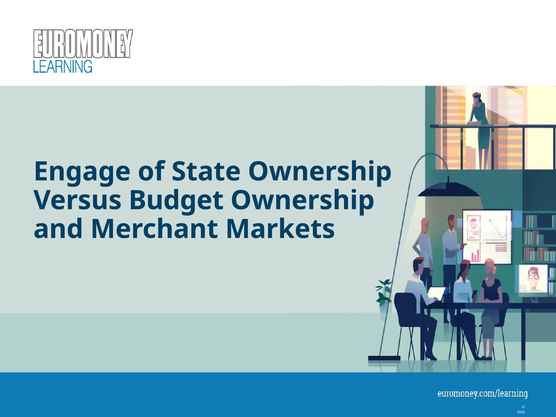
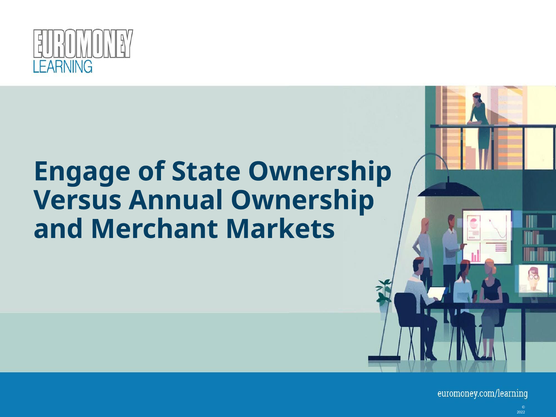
Budget: Budget -> Annual
